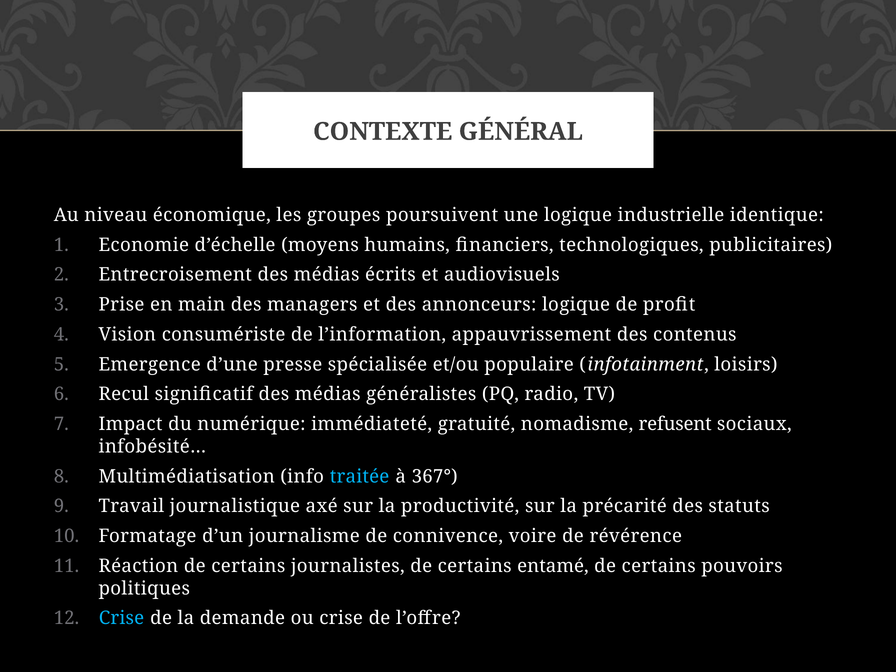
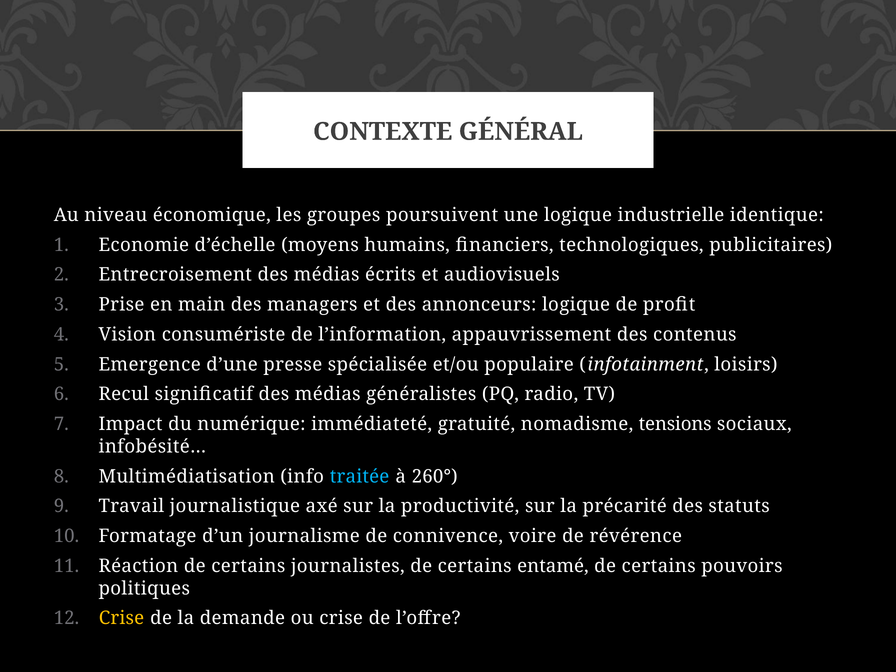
refusent: refusent -> tensions
367°: 367° -> 260°
Crise at (122, 618) colour: light blue -> yellow
